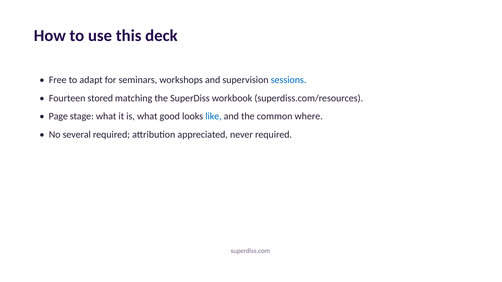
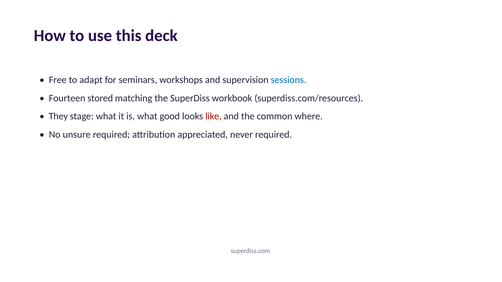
Page: Page -> They
like colour: blue -> red
several: several -> unsure
